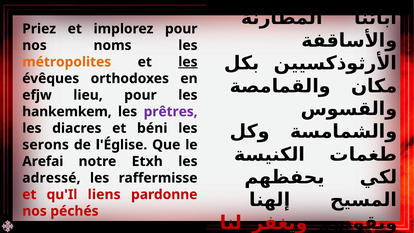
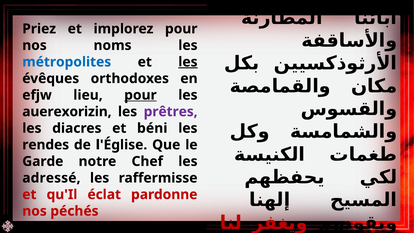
métropolites colour: orange -> blue
pour at (140, 95) underline: none -> present
hankemkem: hankemkem -> auerexorizin
serons: serons -> rendes
Arefai: Arefai -> Garde
Etxh: Etxh -> Chef
liens: liens -> éclat
